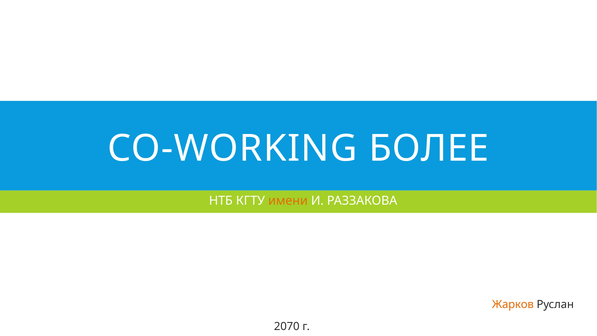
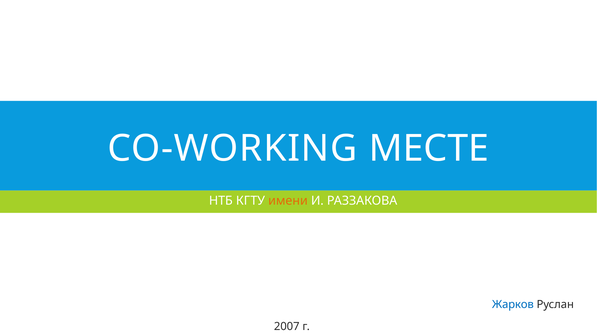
БОЛЕЕ: БОЛЕЕ -> МЕСТЕ
Жарков colour: orange -> blue
2070: 2070 -> 2007
